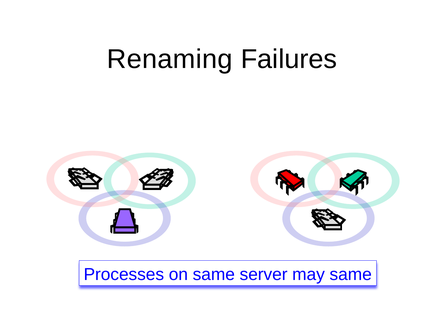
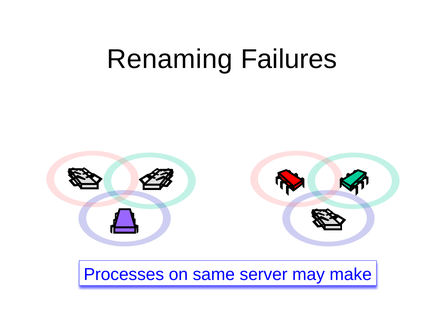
may same: same -> make
